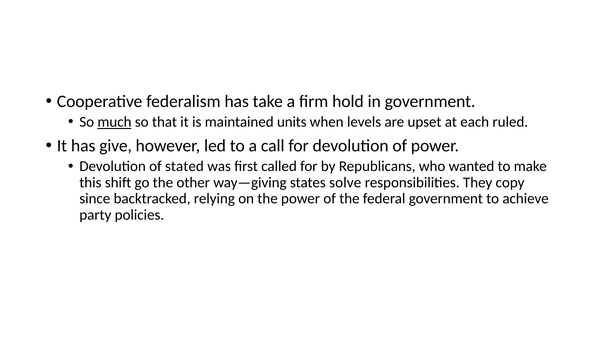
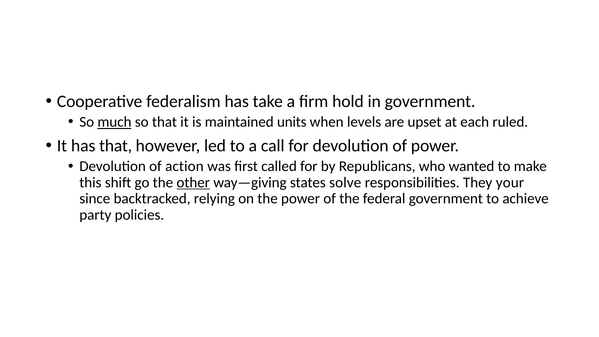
has give: give -> that
stated: stated -> action
other underline: none -> present
copy: copy -> your
